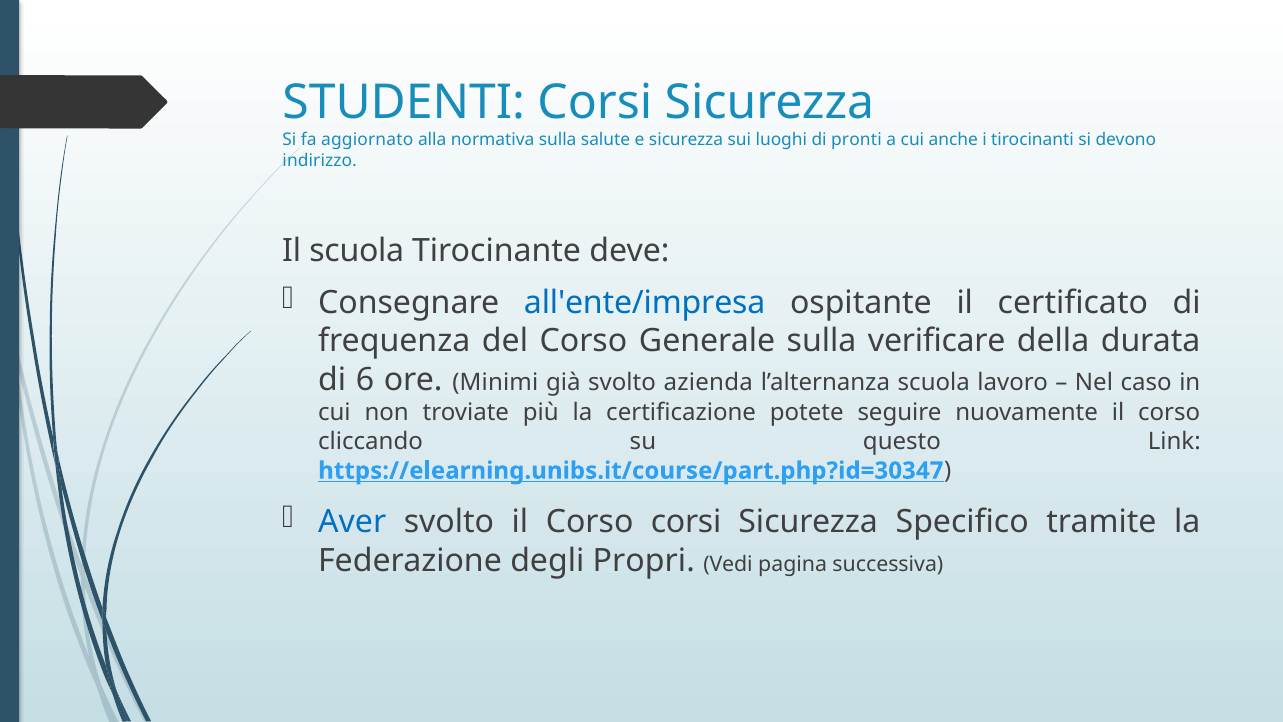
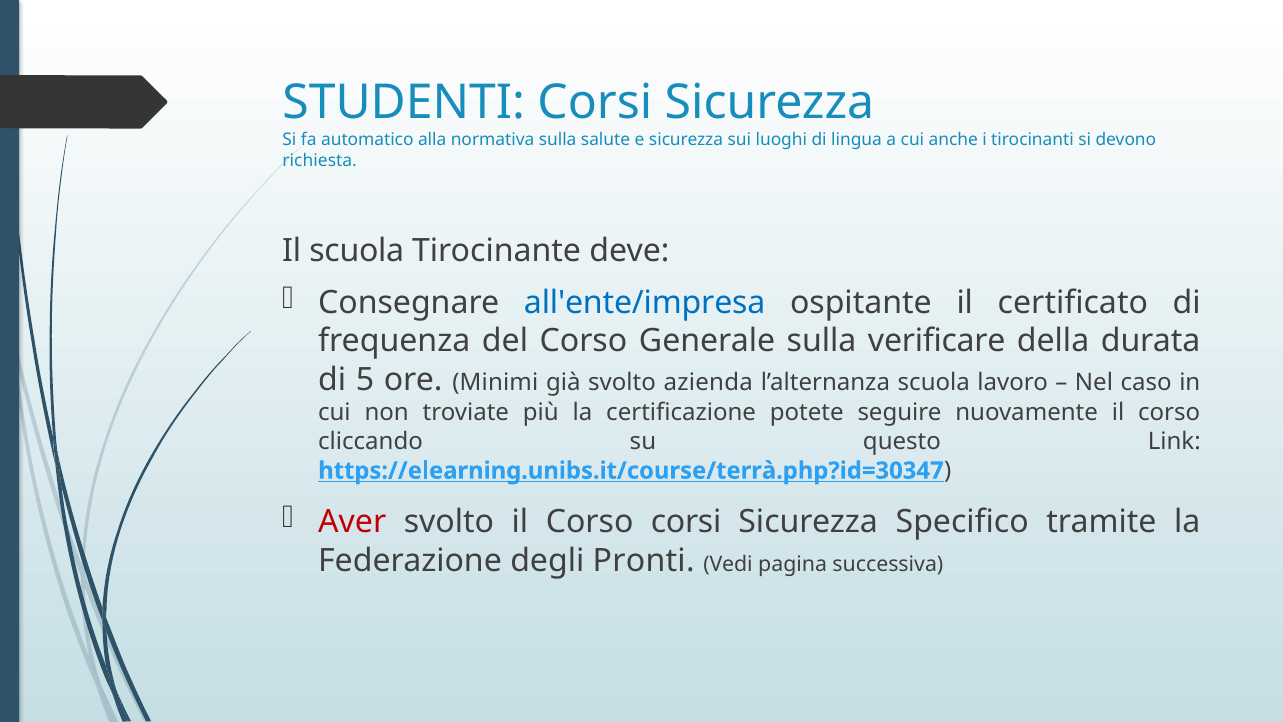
aggiornato: aggiornato -> automatico
pronti: pronti -> lingua
indirizzo: indirizzo -> richiesta
6: 6 -> 5
https://elearning.unibs.it/course/part.php?id=30347: https://elearning.unibs.it/course/part.php?id=30347 -> https://elearning.unibs.it/course/terrà.php?id=30347
Aver colour: blue -> red
Propri: Propri -> Pronti
